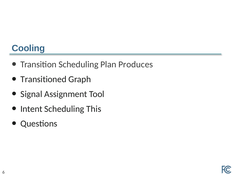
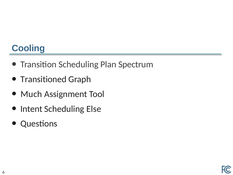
Produces: Produces -> Spectrum
Signal: Signal -> Much
This: This -> Else
